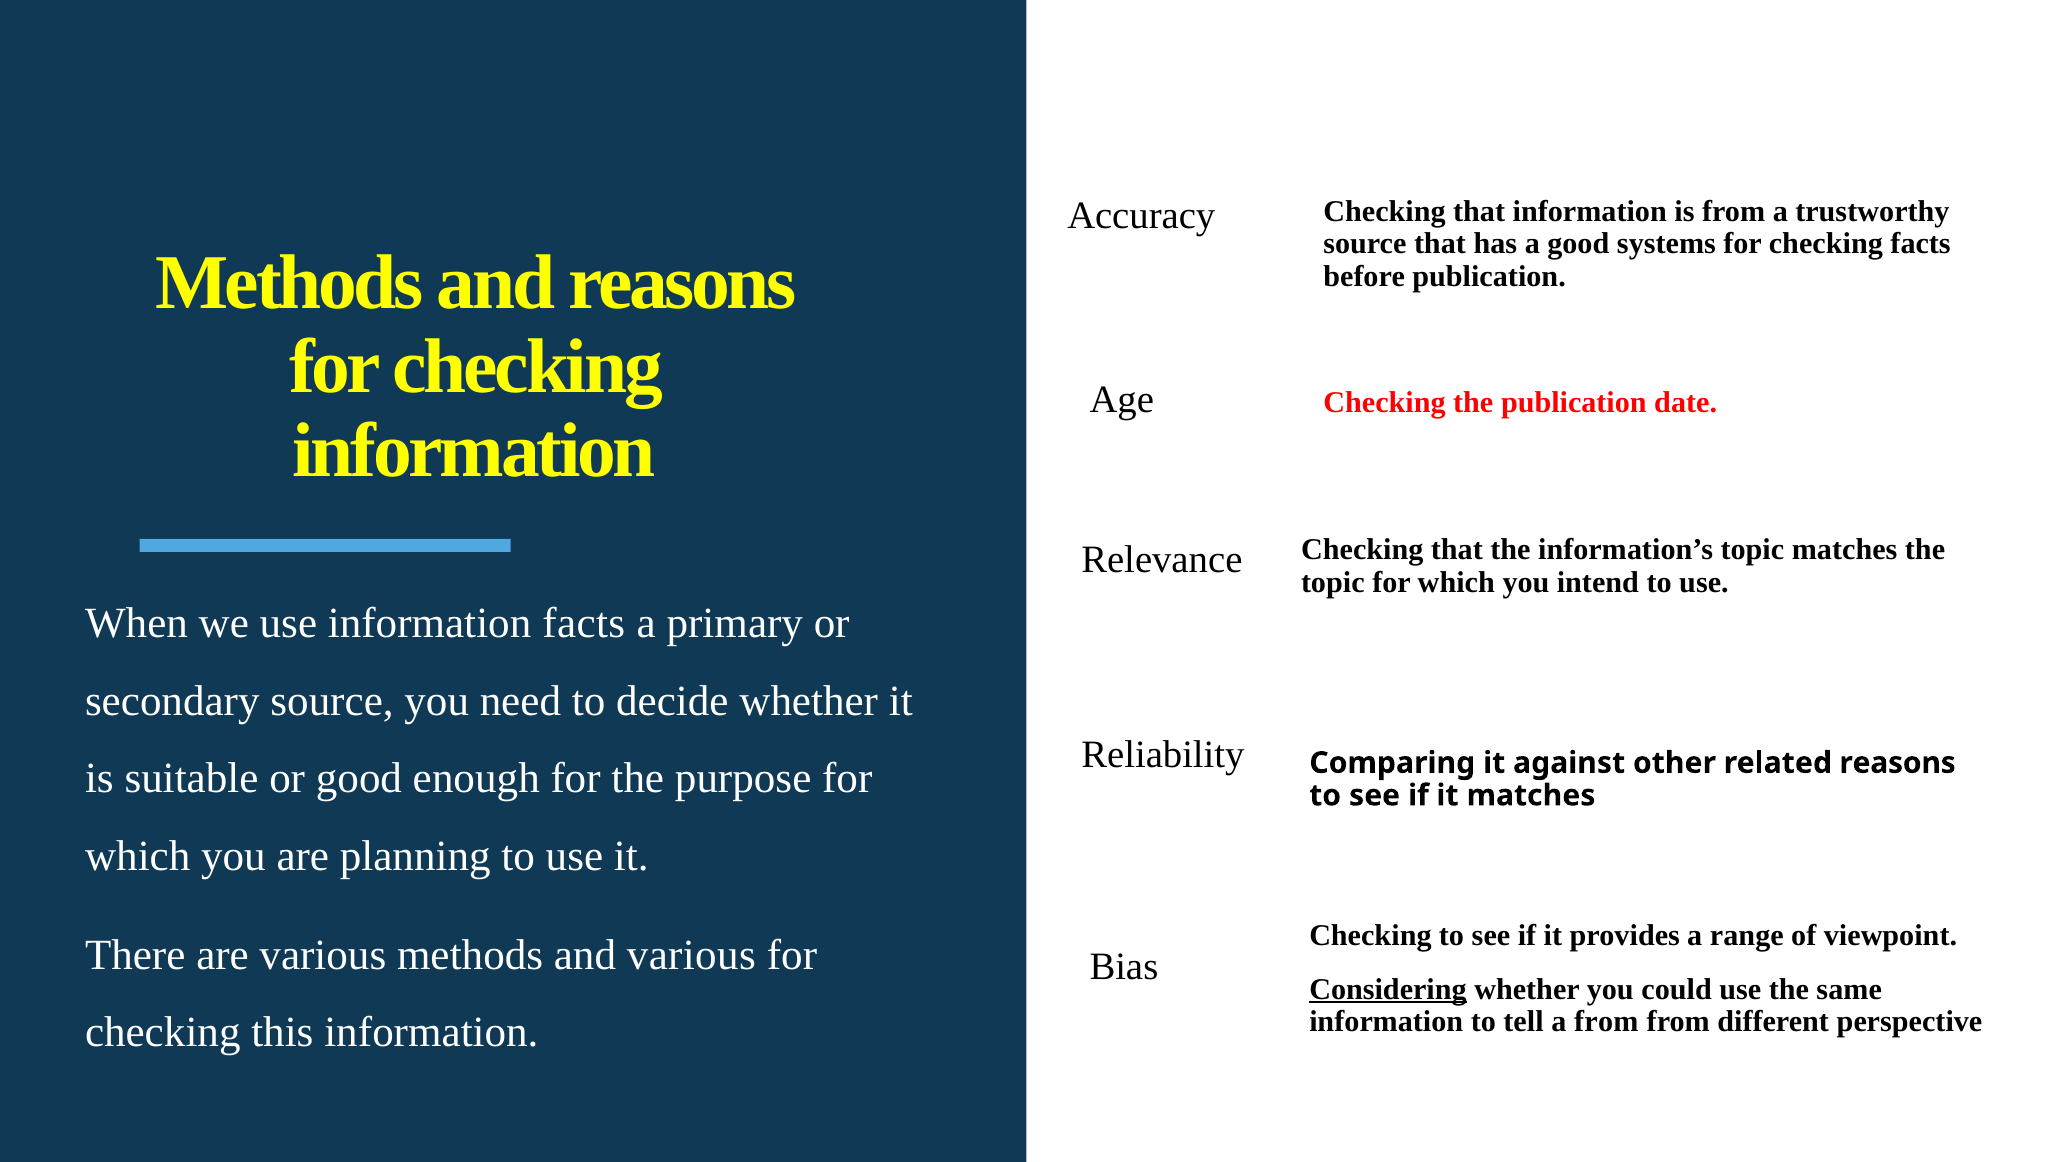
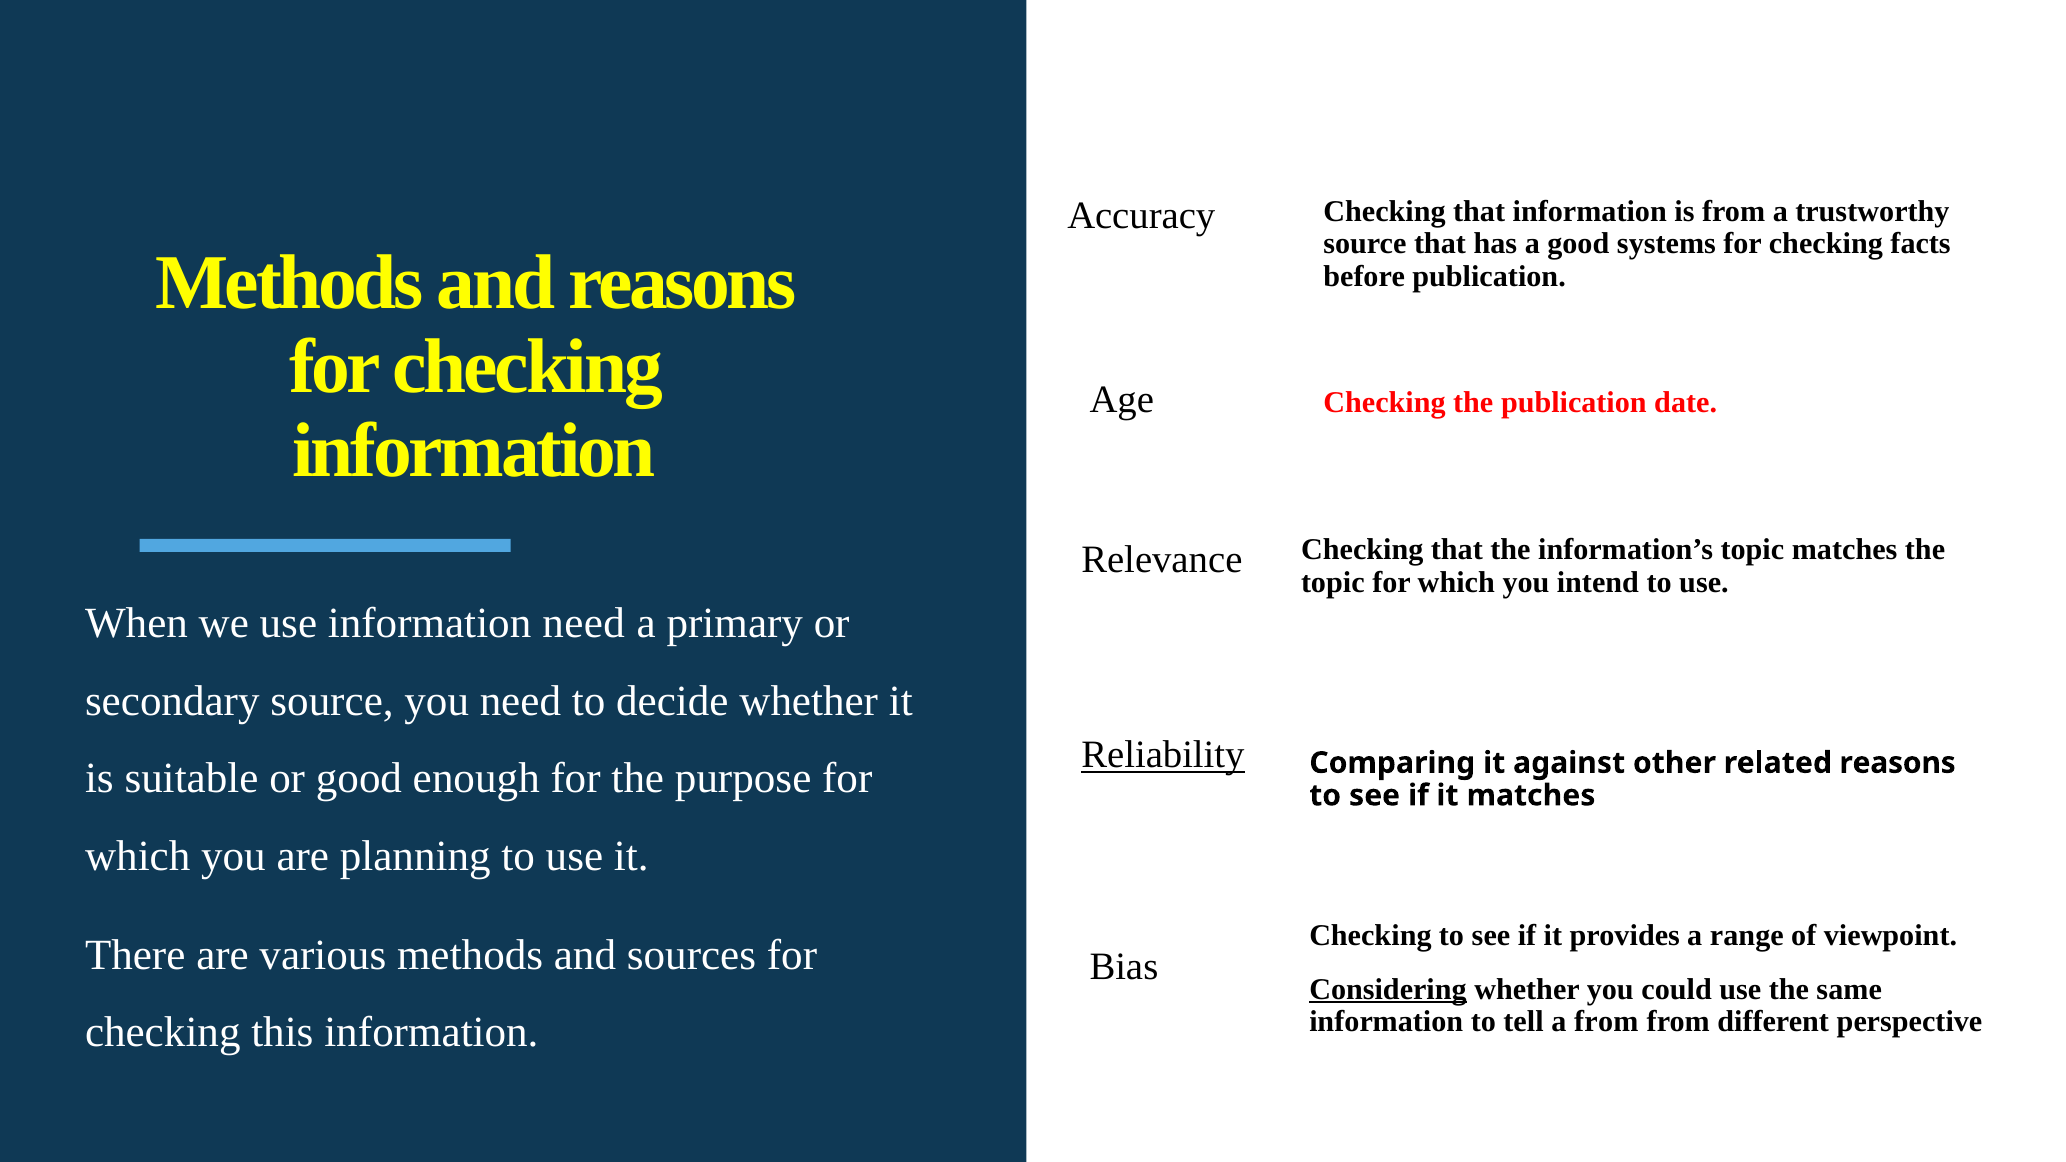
information facts: facts -> need
Reliability underline: none -> present
and various: various -> sources
